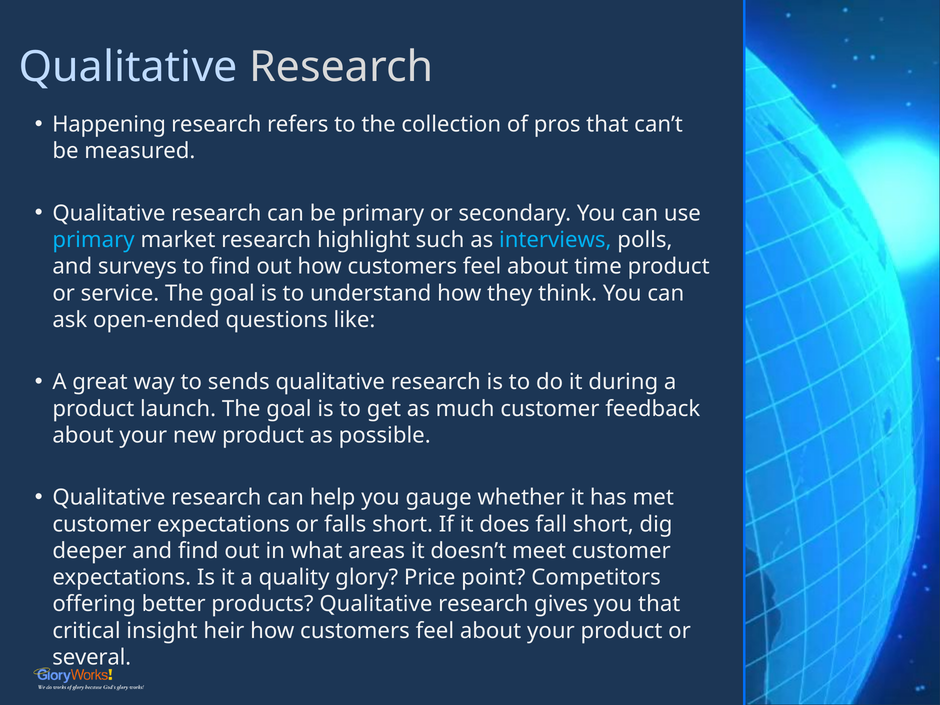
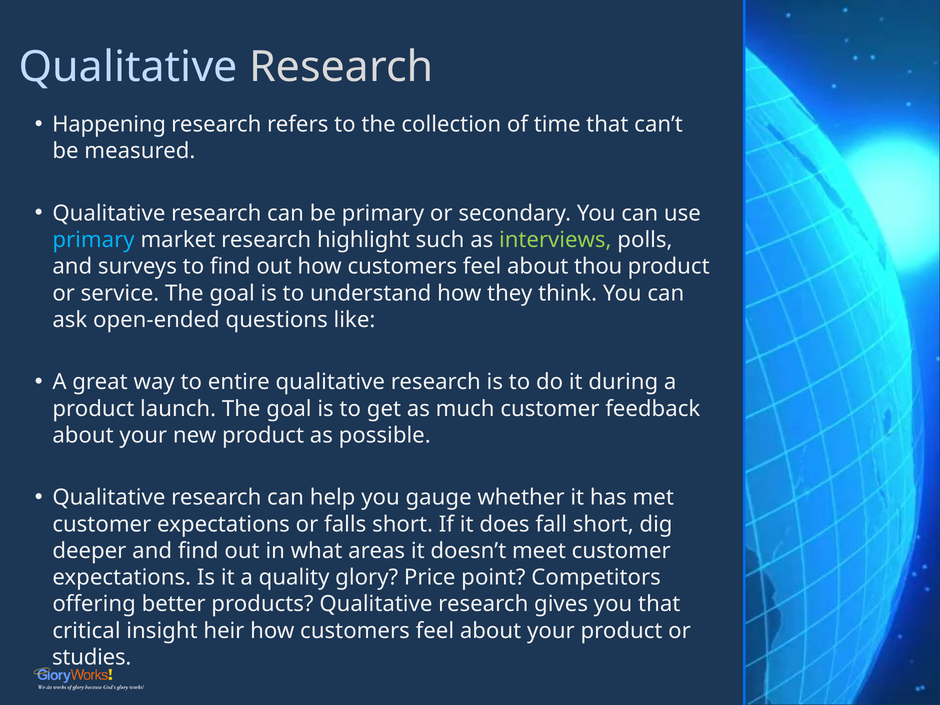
pros: pros -> time
interviews colour: light blue -> light green
time: time -> thou
sends: sends -> entire
several: several -> studies
